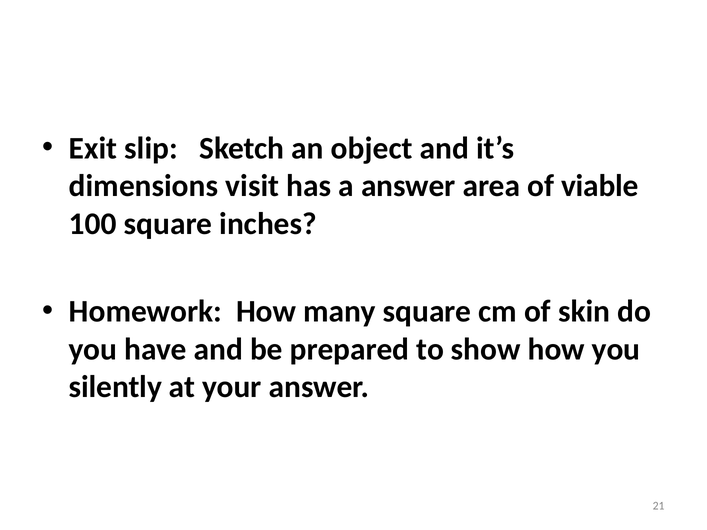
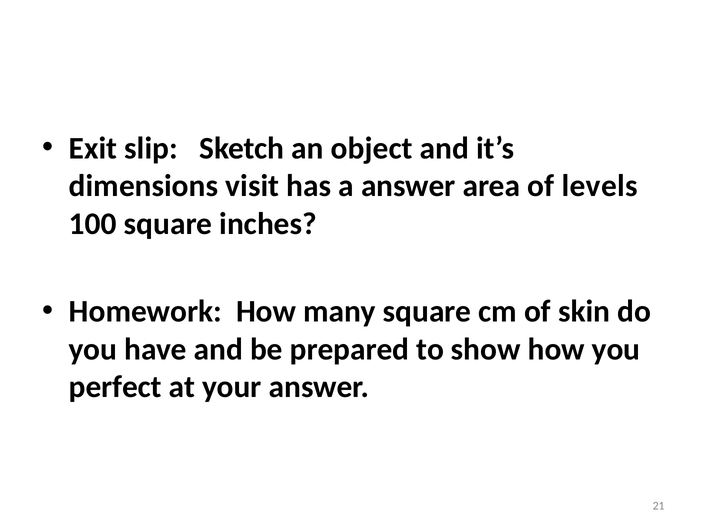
viable: viable -> levels
silently: silently -> perfect
